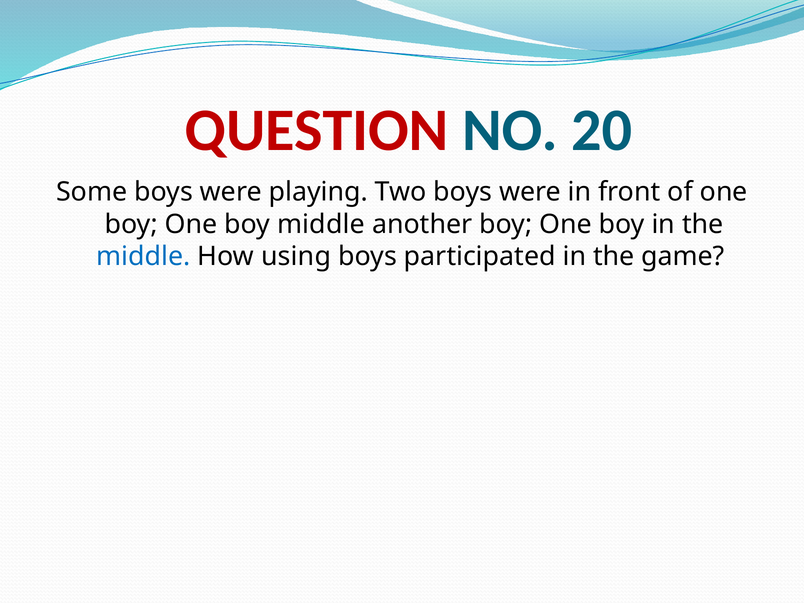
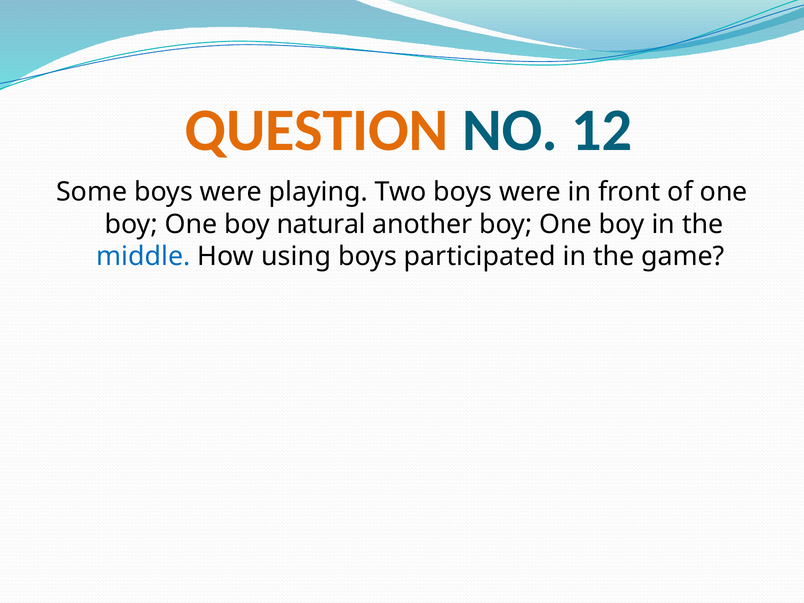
QUESTION colour: red -> orange
20: 20 -> 12
boy middle: middle -> natural
